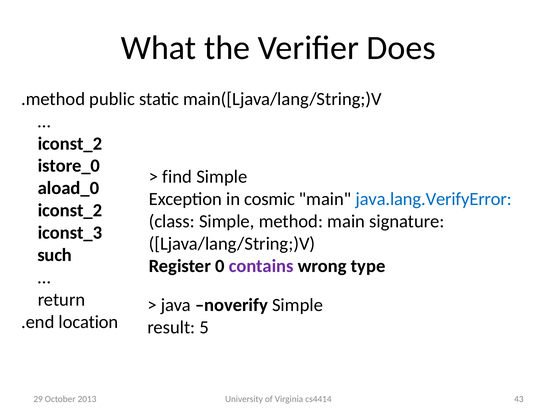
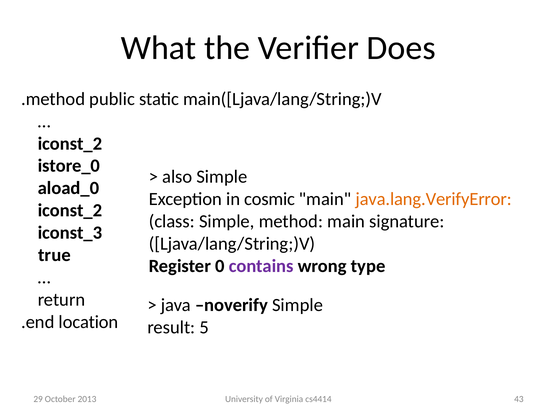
find: find -> also
java.lang.VerifyError colour: blue -> orange
such: such -> true
